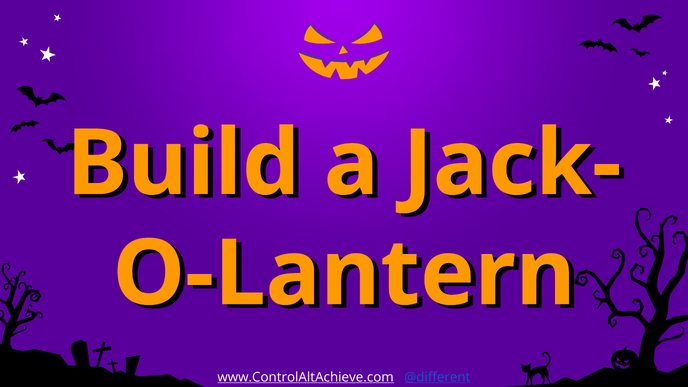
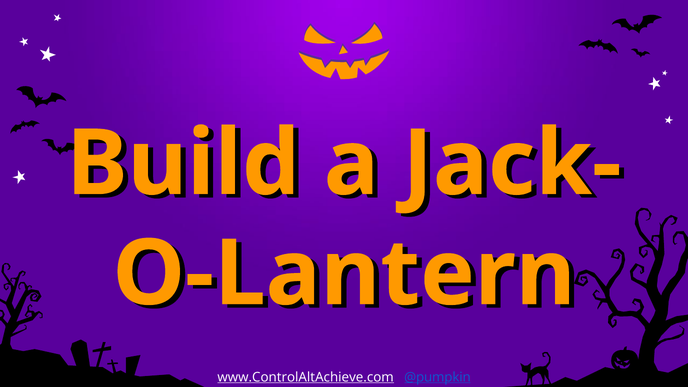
@different: @different -> @pumpkin
